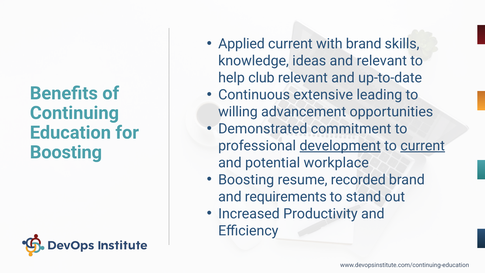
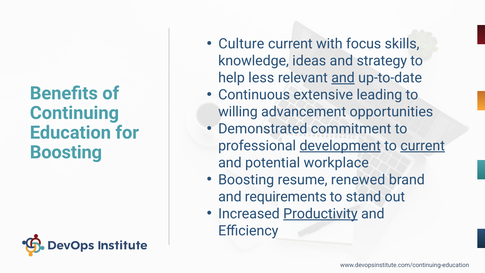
Applied: Applied -> Culture
with brand: brand -> focus
and relevant: relevant -> strategy
club: club -> less
and at (343, 78) underline: none -> present
recorded: recorded -> renewed
Productivity underline: none -> present
